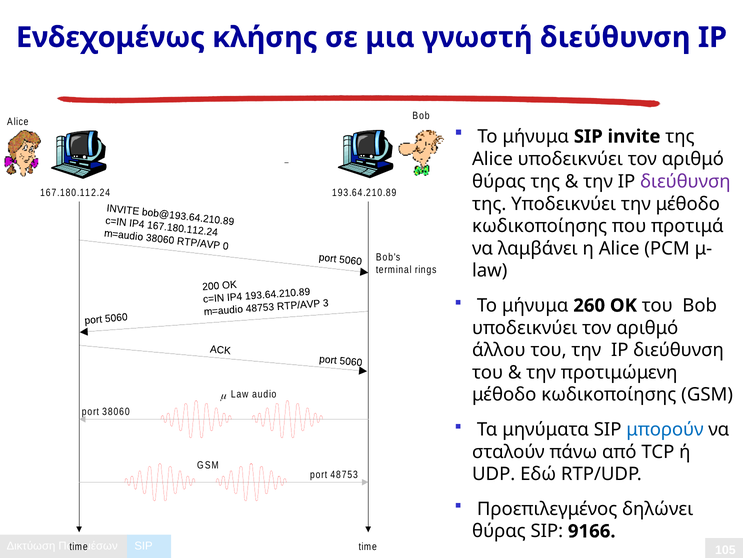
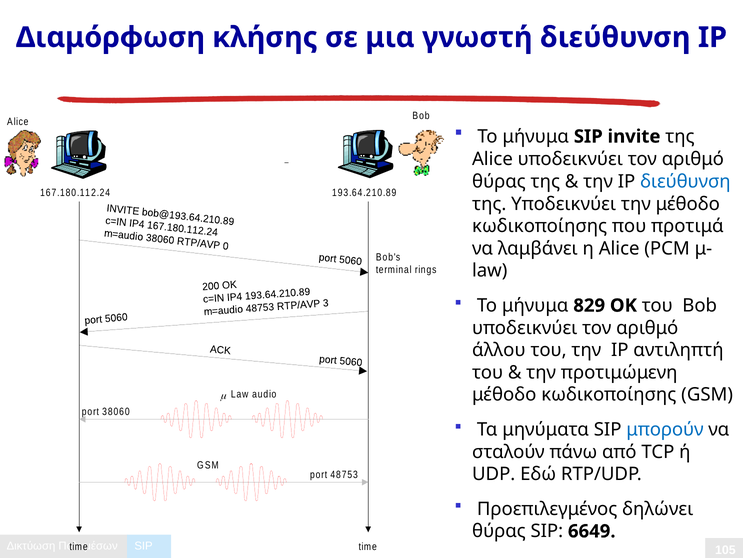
Ενδεχομένως: Ενδεχομένως -> Διαμόρφωση
διεύθυνση at (685, 181) colour: purple -> blue
260: 260 -> 829
του την IP διεύθυνση: διεύθυνση -> αντιληπτή
9166: 9166 -> 6649
